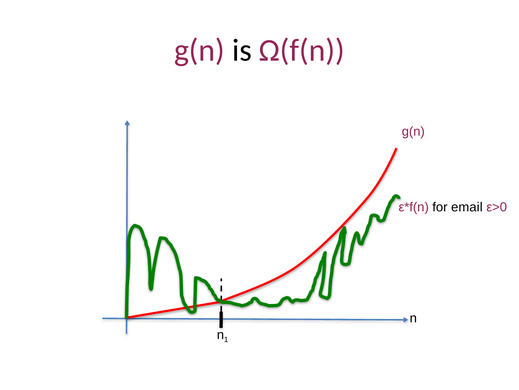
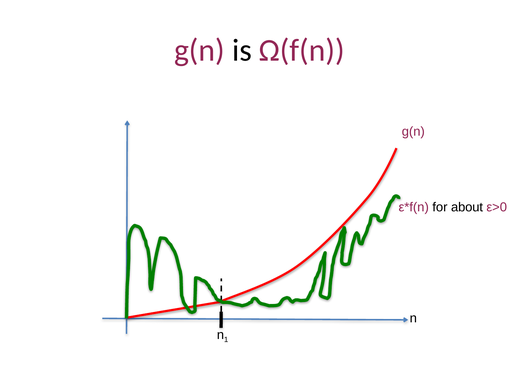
email: email -> about
